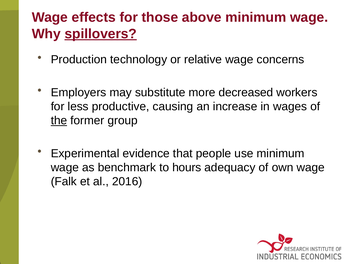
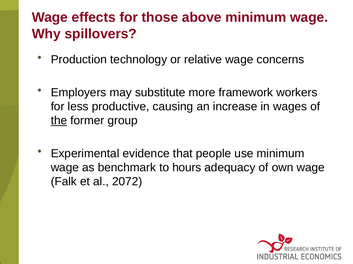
spillovers underline: present -> none
decreased: decreased -> framework
2016: 2016 -> 2072
